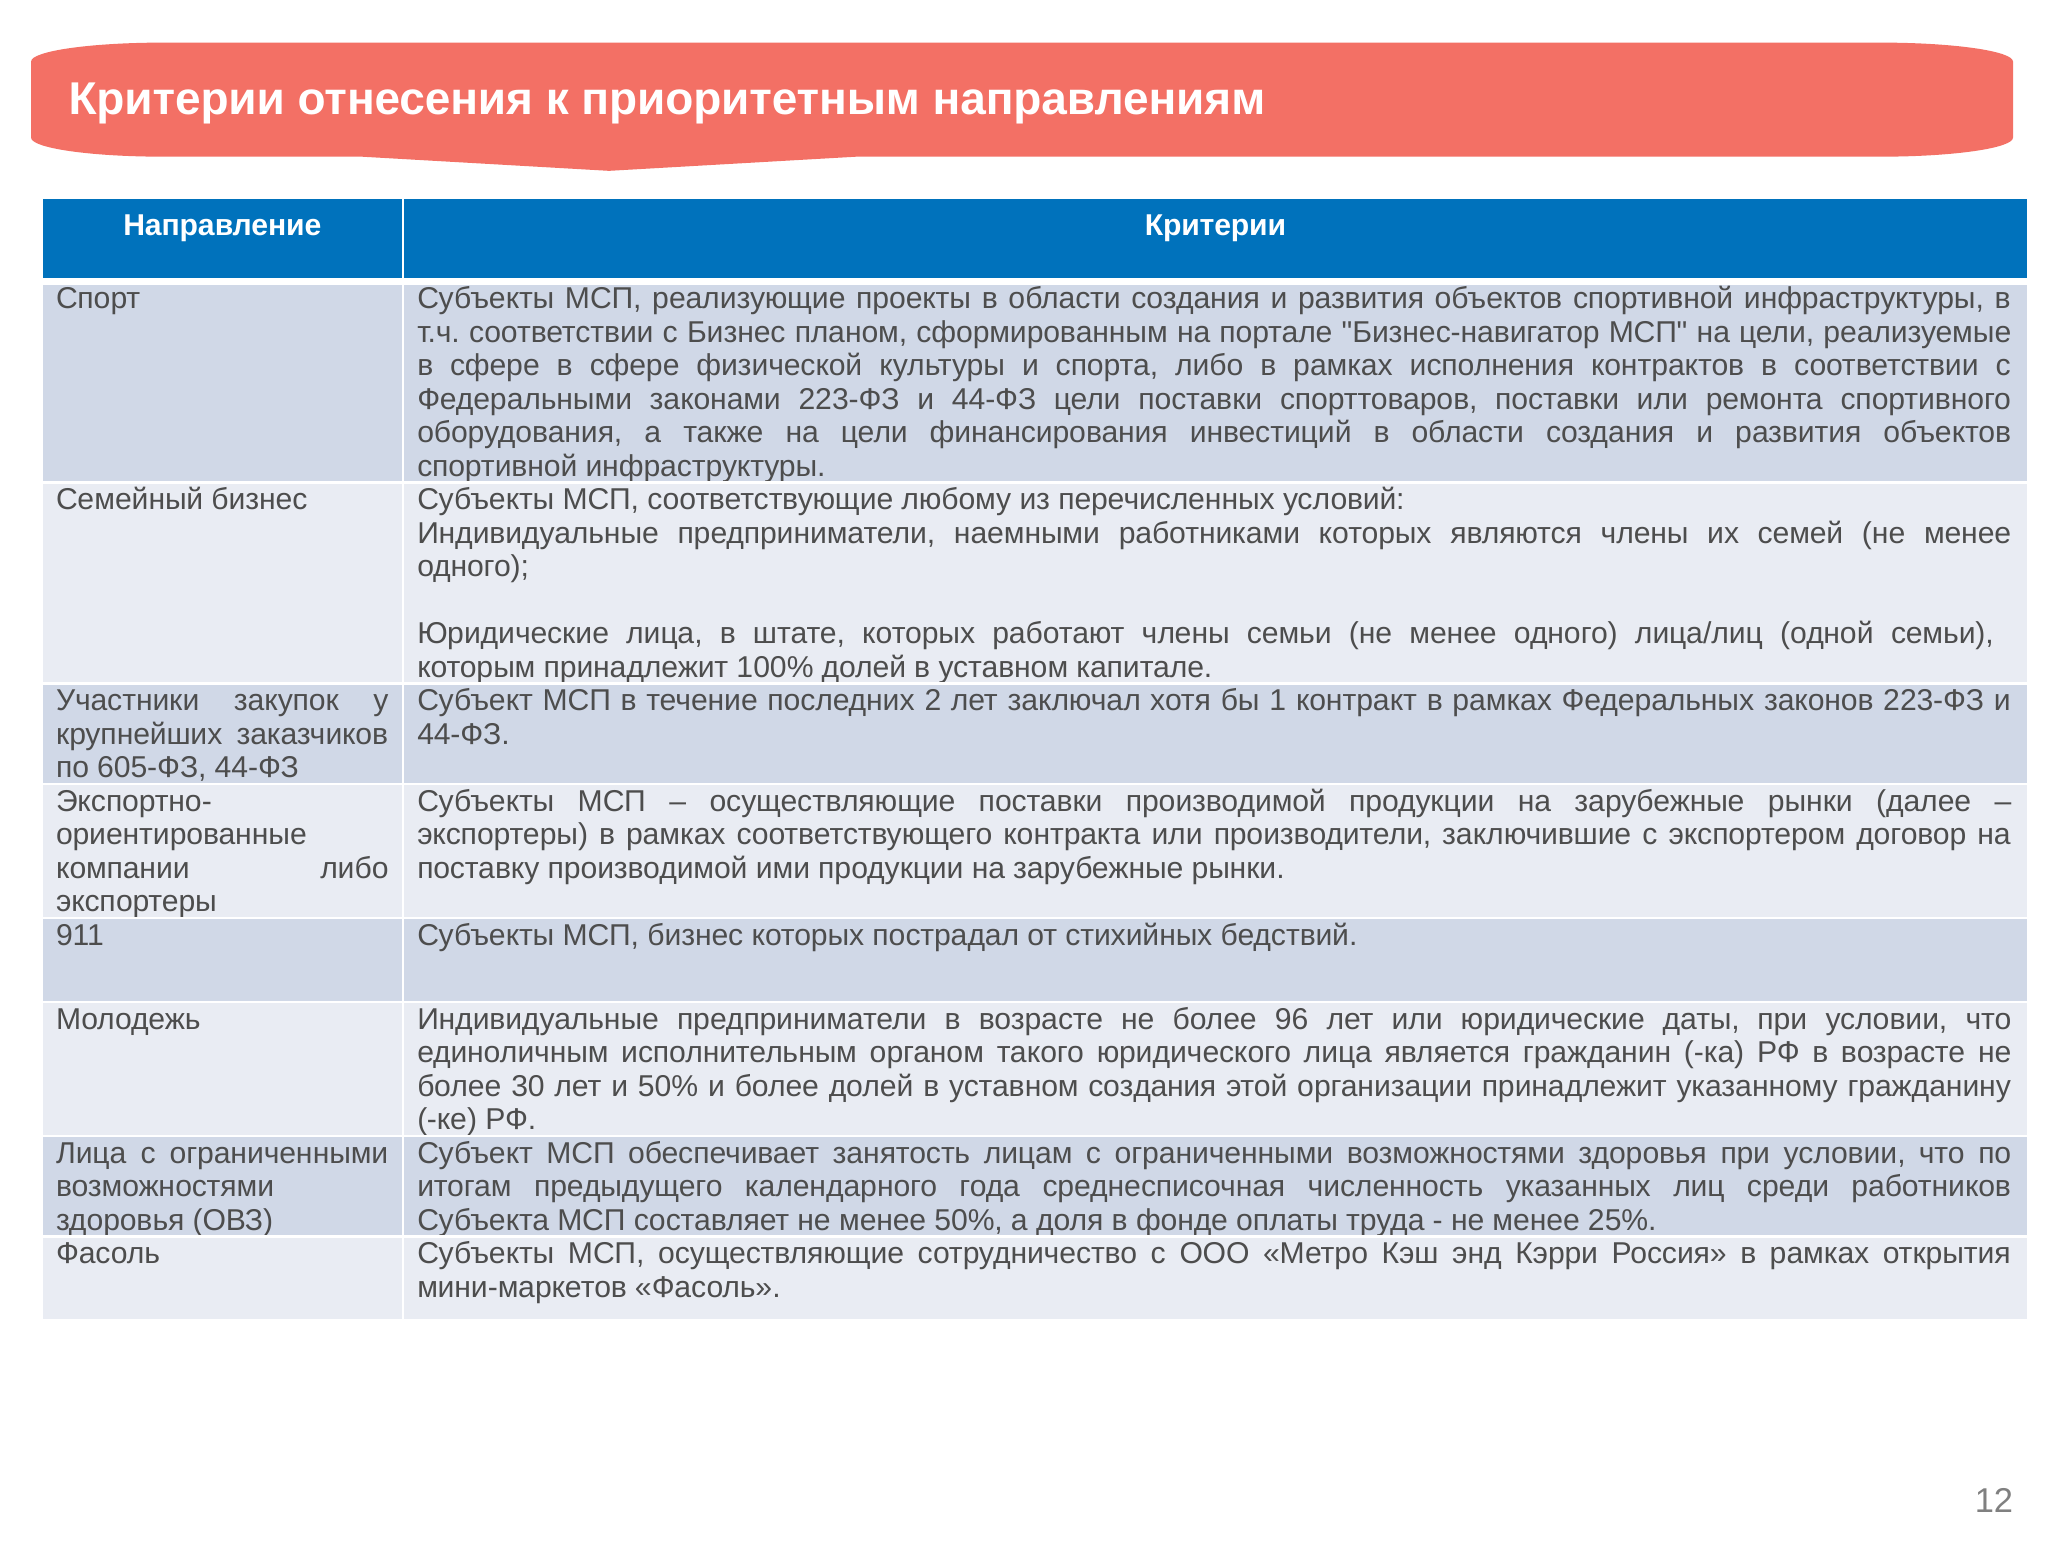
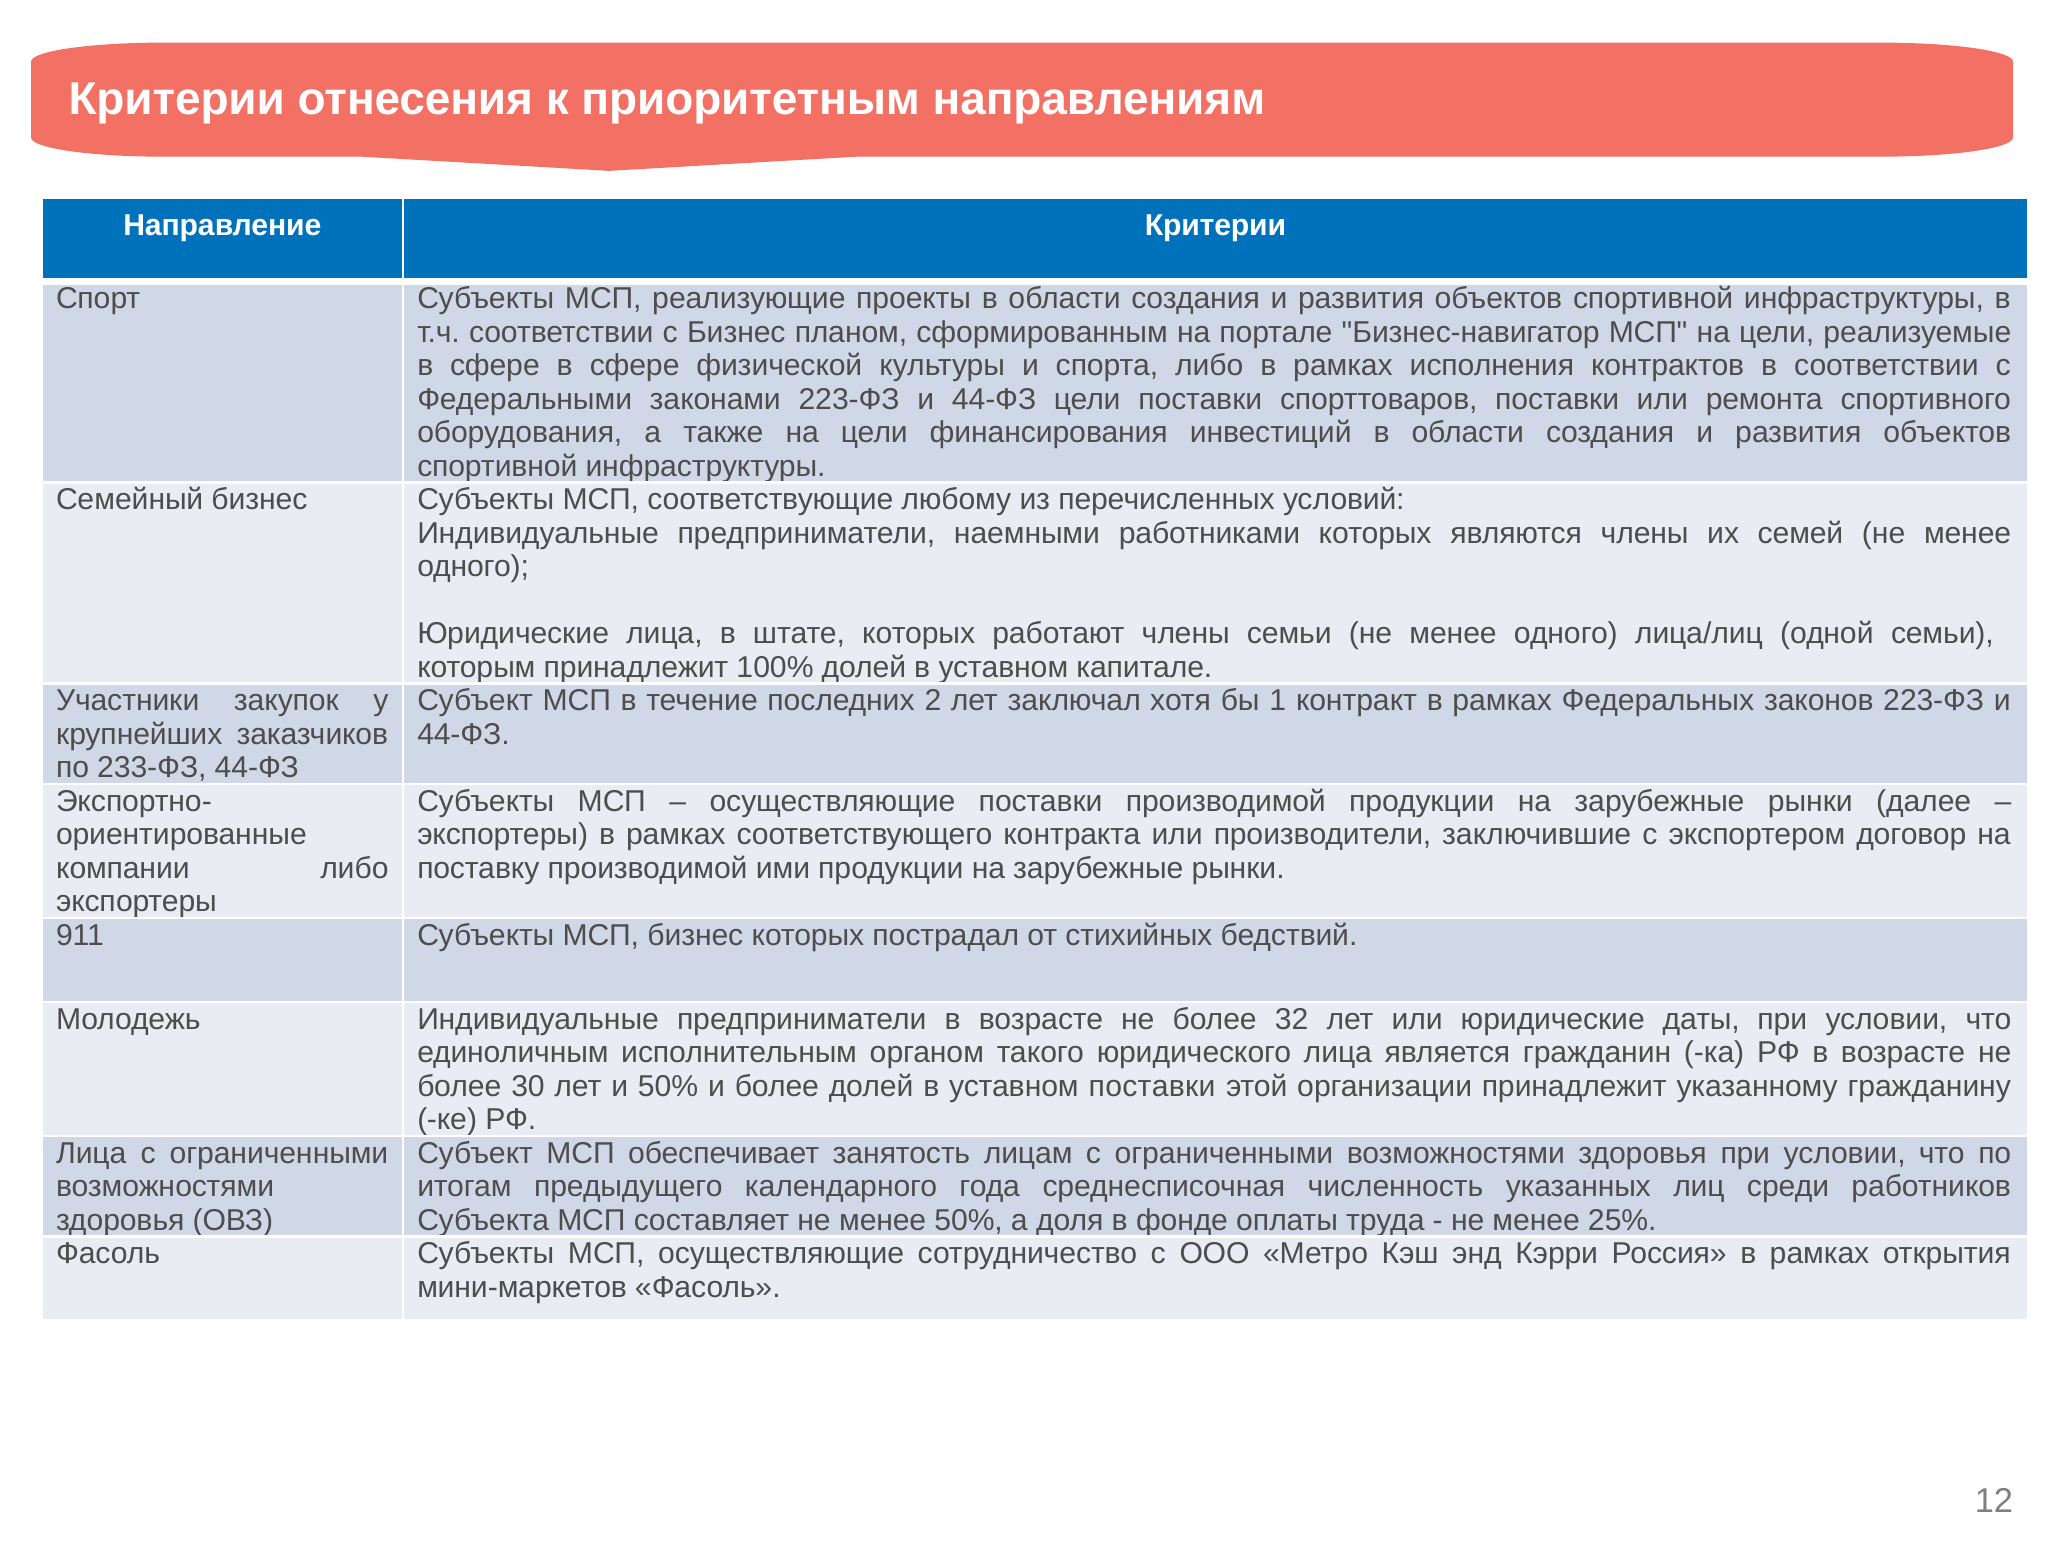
605-ФЗ: 605-ФЗ -> 233-ФЗ
96: 96 -> 32
уставном создания: создания -> поставки
